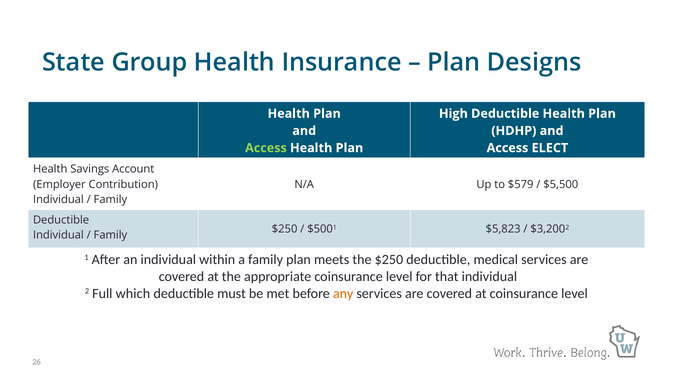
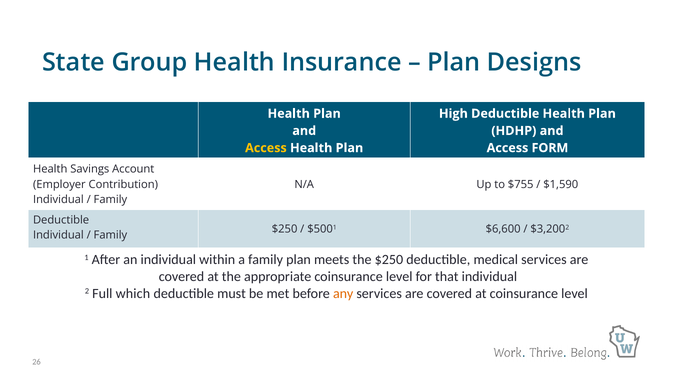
Access at (266, 148) colour: light green -> yellow
ELECT: ELECT -> FORM
$579: $579 -> $755
$5,500: $5,500 -> $1,590
$5,823: $5,823 -> $6,600
